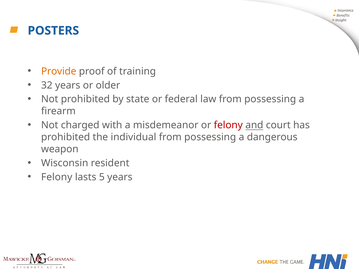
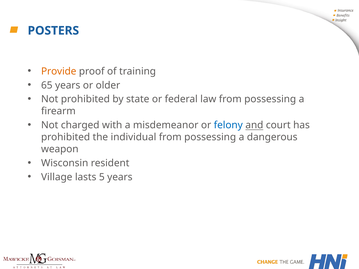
32: 32 -> 65
felony at (228, 125) colour: red -> blue
Felony at (57, 177): Felony -> Village
